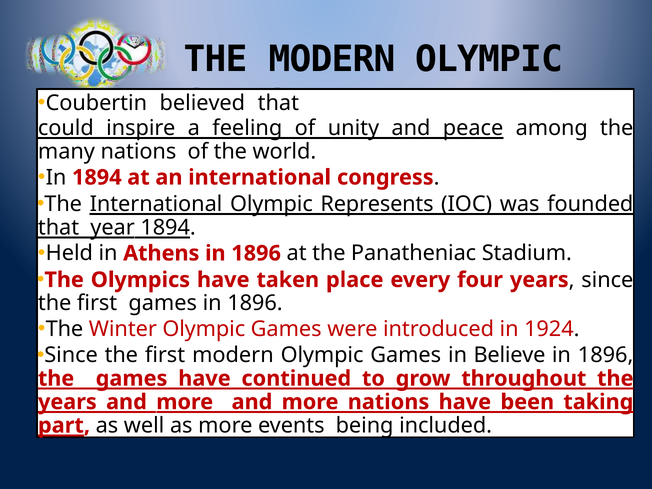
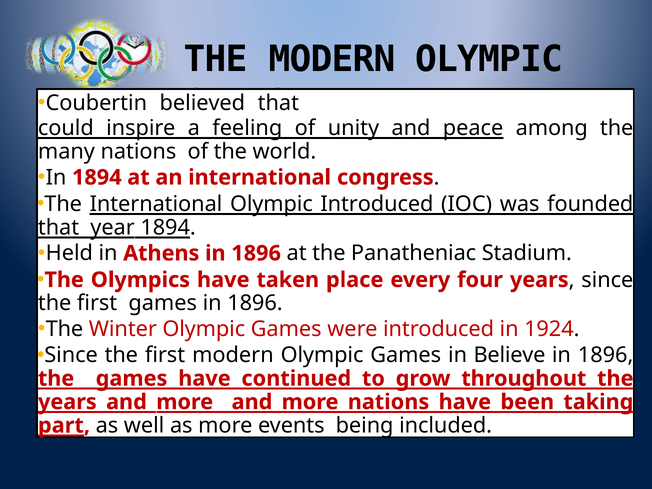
Olympic Represents: Represents -> Introduced
